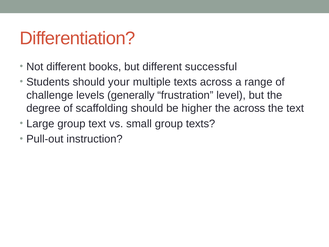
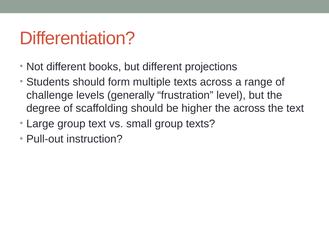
successful: successful -> projections
your: your -> form
